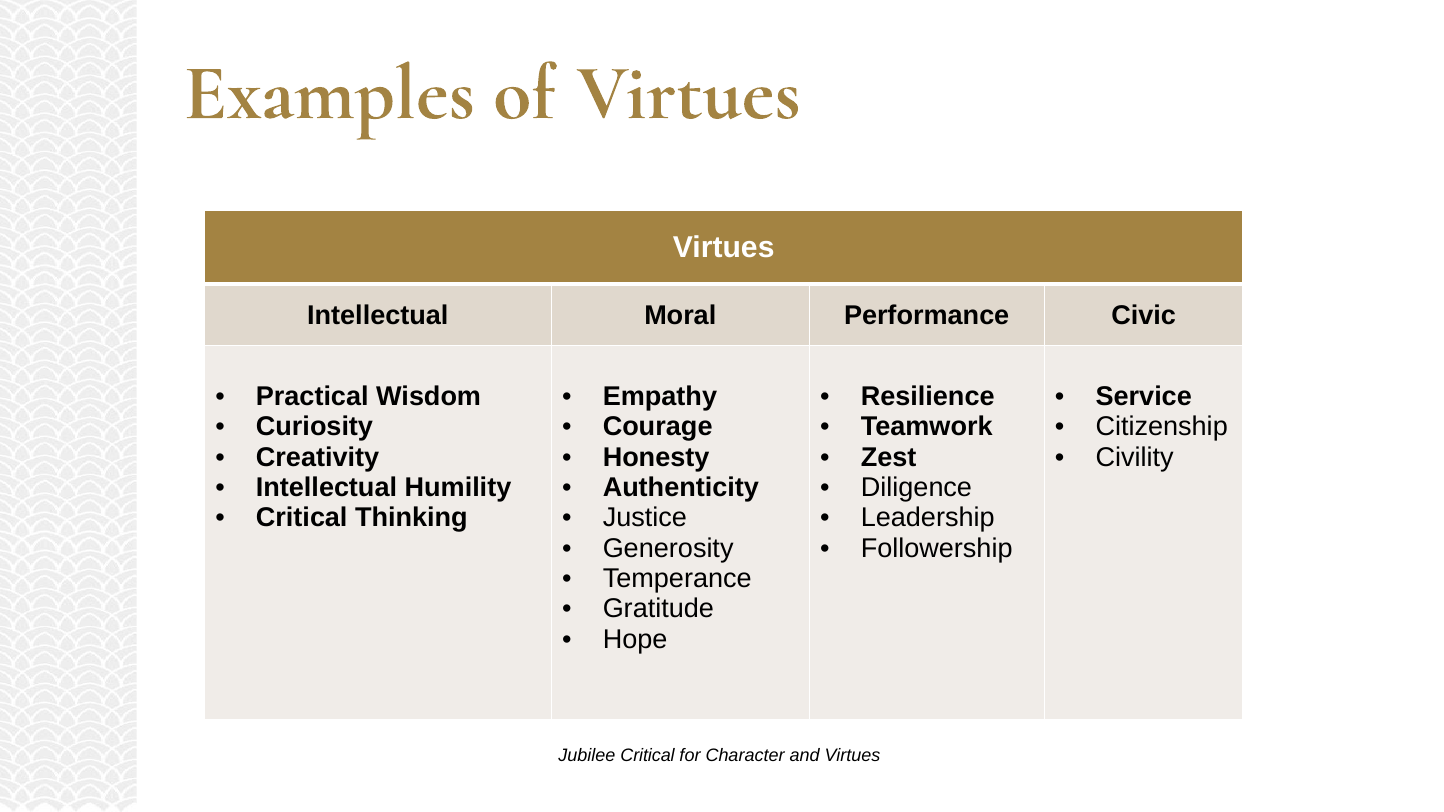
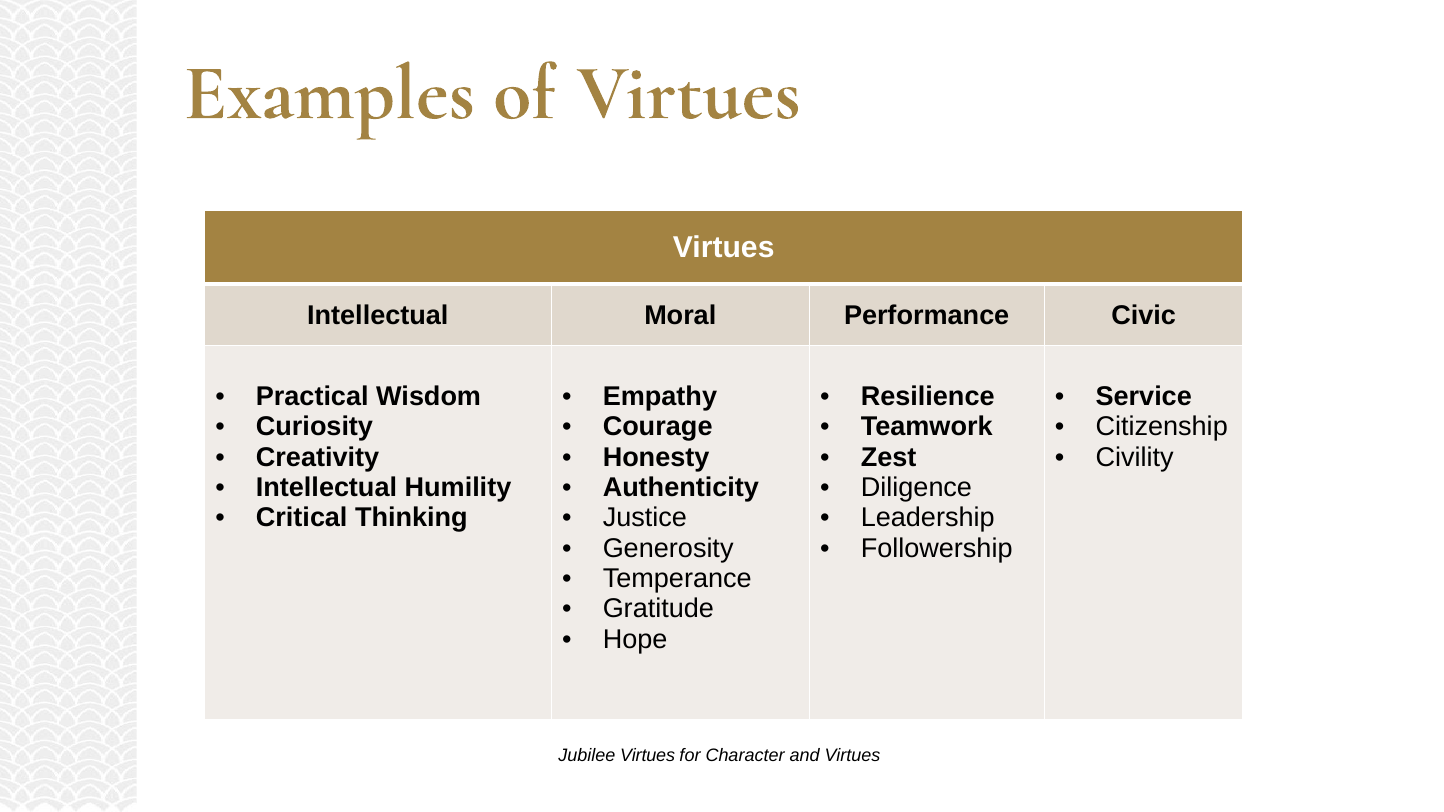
Jubilee Critical: Critical -> Virtues
